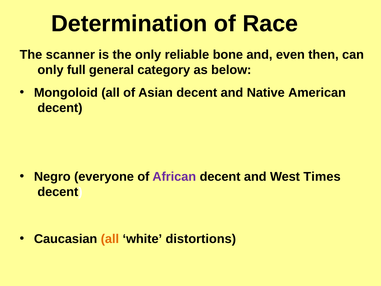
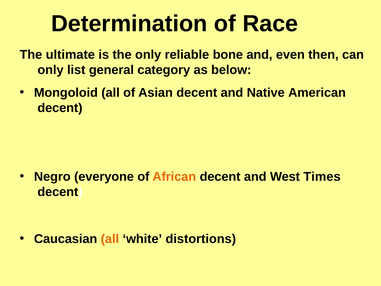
scanner: scanner -> ultimate
full: full -> list
African colour: purple -> orange
